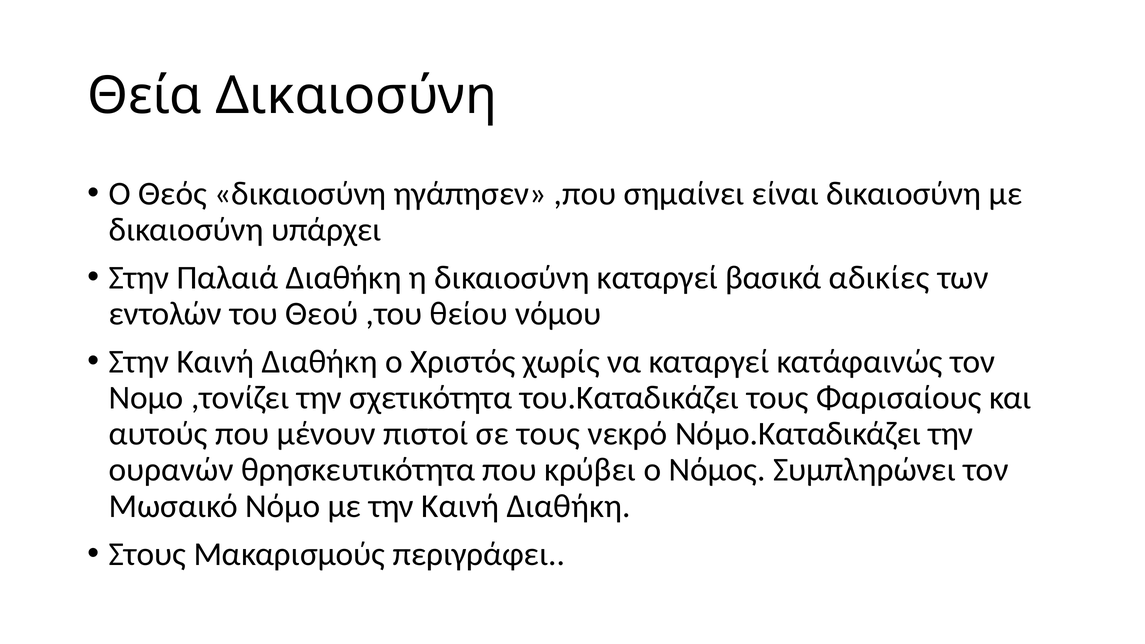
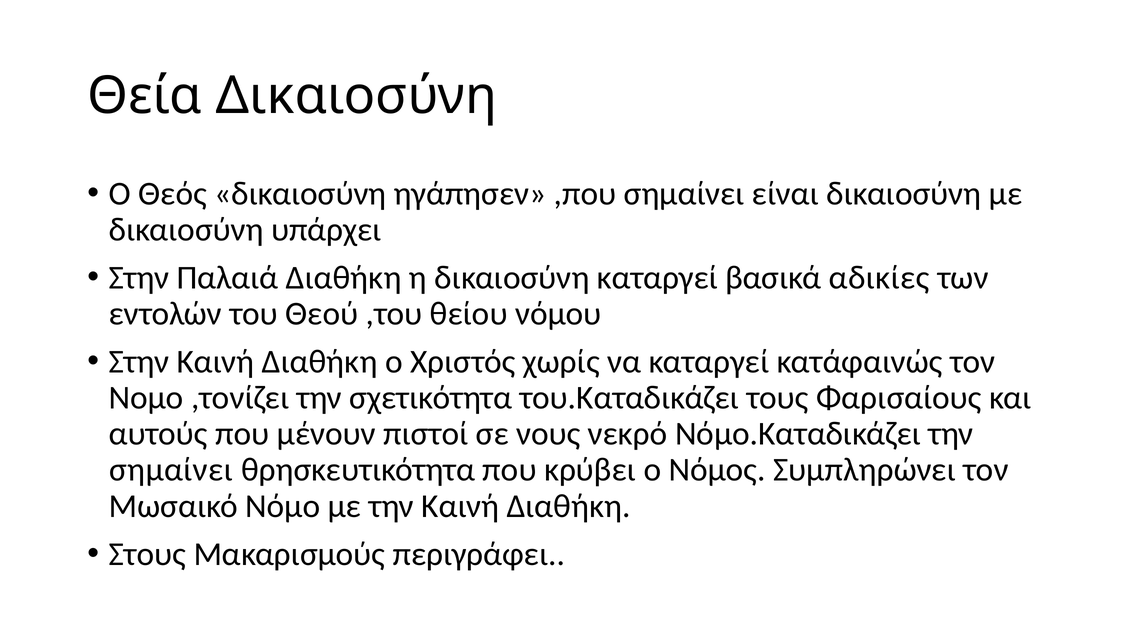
σε τους: τους -> νους
ουρανών at (171, 470): ουρανών -> σημαίνει
